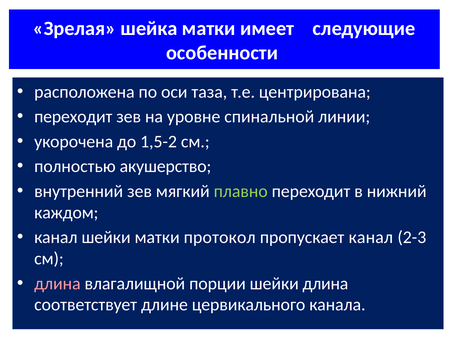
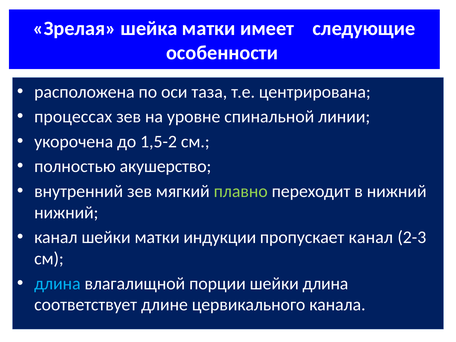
переходит at (73, 117): переходит -> процессах
каждом at (66, 213): каждом -> нижний
протокол: протокол -> индукции
длина at (57, 283) colour: pink -> light blue
